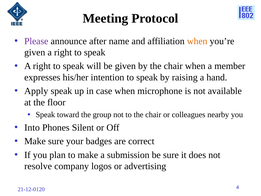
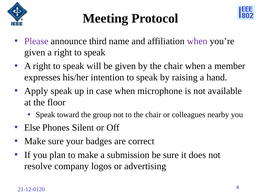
after: after -> third
when at (197, 41) colour: orange -> purple
Into: Into -> Else
